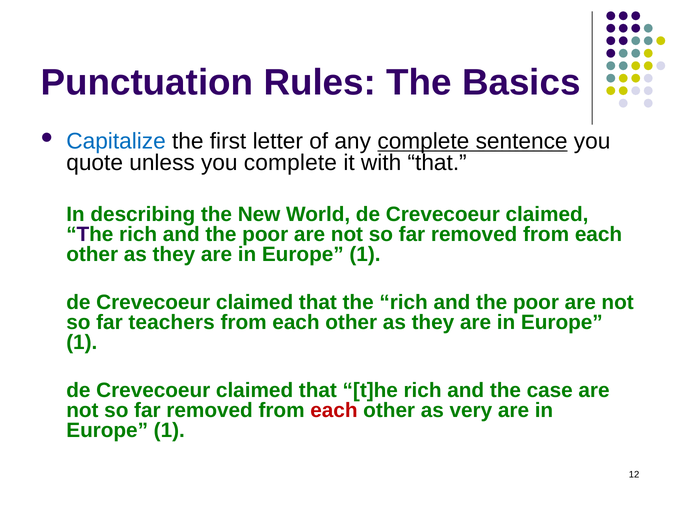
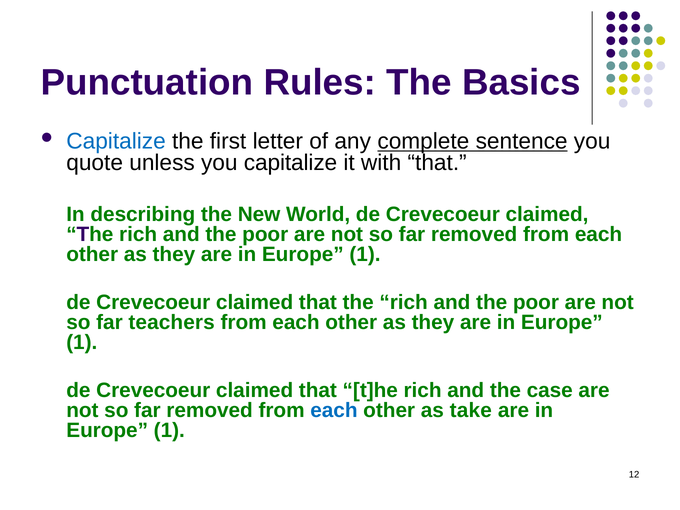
you complete: complete -> capitalize
each at (334, 410) colour: red -> blue
very: very -> take
